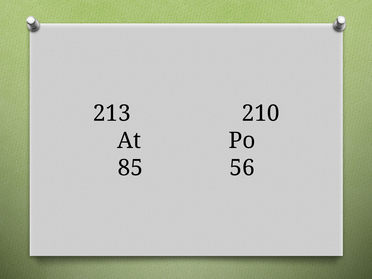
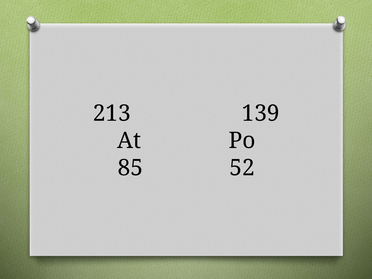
210: 210 -> 139
56: 56 -> 52
